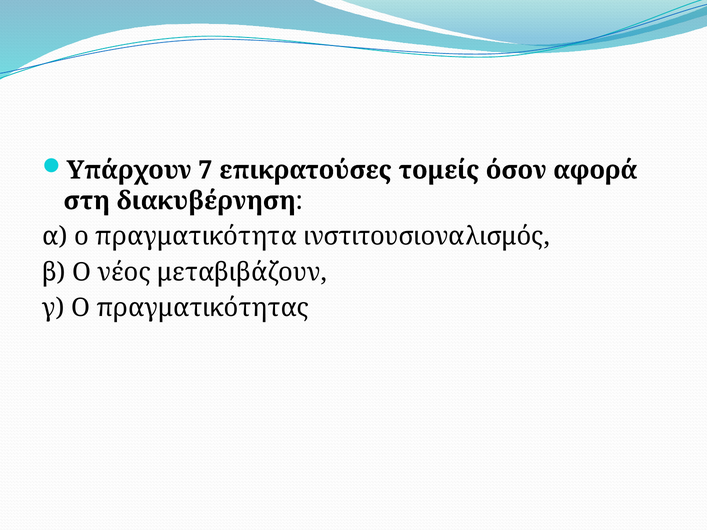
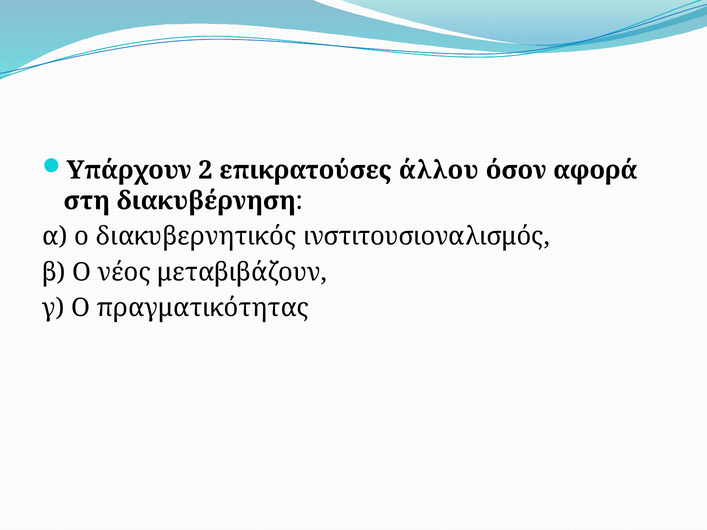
7: 7 -> 2
τομείς: τομείς -> άλλου
πραγματικότητα: πραγματικότητα -> διακυβερνητικός
